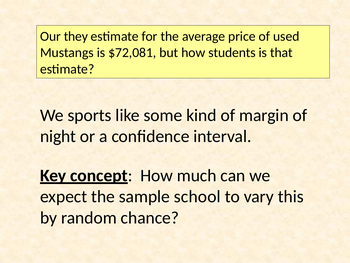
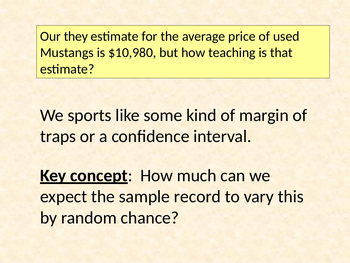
$72,081: $72,081 -> $10,980
students: students -> teaching
night: night -> traps
school: school -> record
